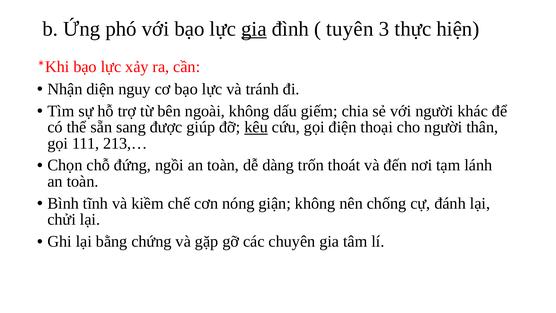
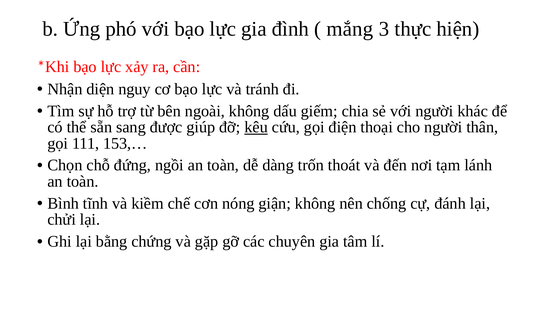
gia at (254, 29) underline: present -> none
tuyên: tuyên -> mắng
213,…: 213,… -> 153,…
